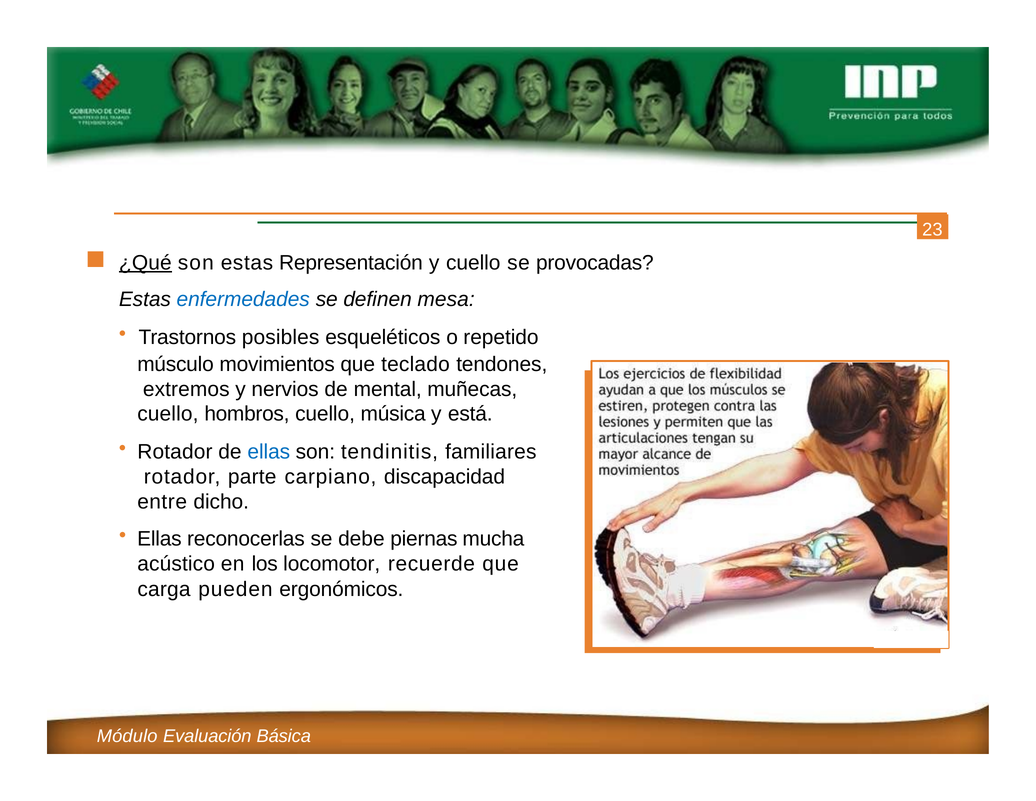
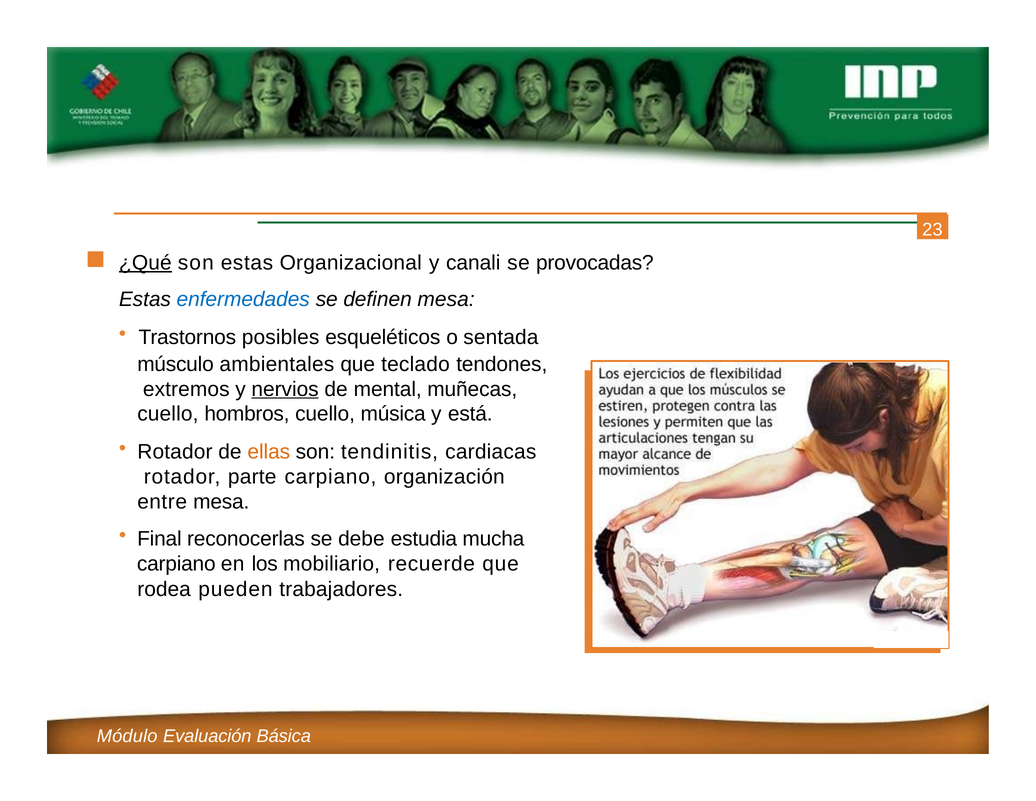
Representación: Representación -> Organizacional
y cuello: cuello -> canali
repetido: repetido -> sentada
movimientos: movimientos -> ambientales
nervios underline: none -> present
ellas at (269, 452) colour: blue -> orange
familiares: familiares -> cardiacas
discapacidad: discapacidad -> organización
entre dicho: dicho -> mesa
Ellas at (159, 538): Ellas -> Final
piernas: piernas -> estudia
acústico at (176, 564): acústico -> carpiano
locomotor: locomotor -> mobiliario
carga: carga -> rodea
ergonómicos: ergonómicos -> trabajadores
